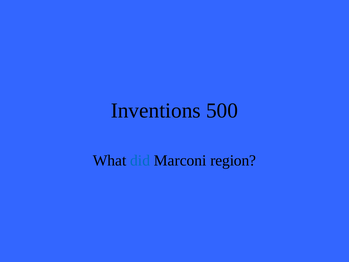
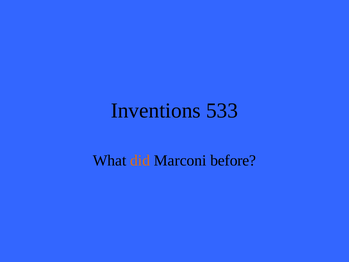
500: 500 -> 533
did colour: blue -> orange
region: region -> before
